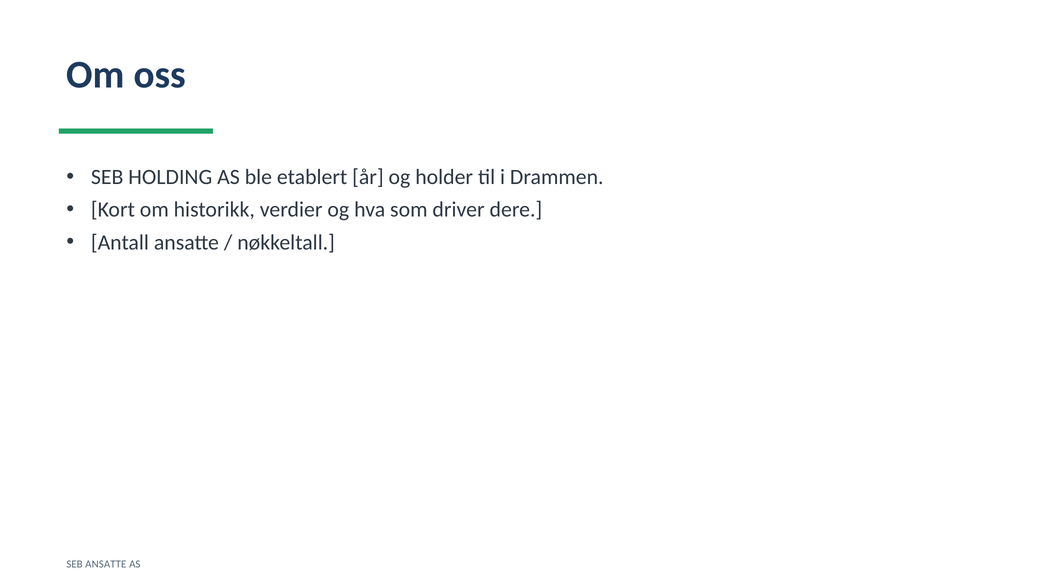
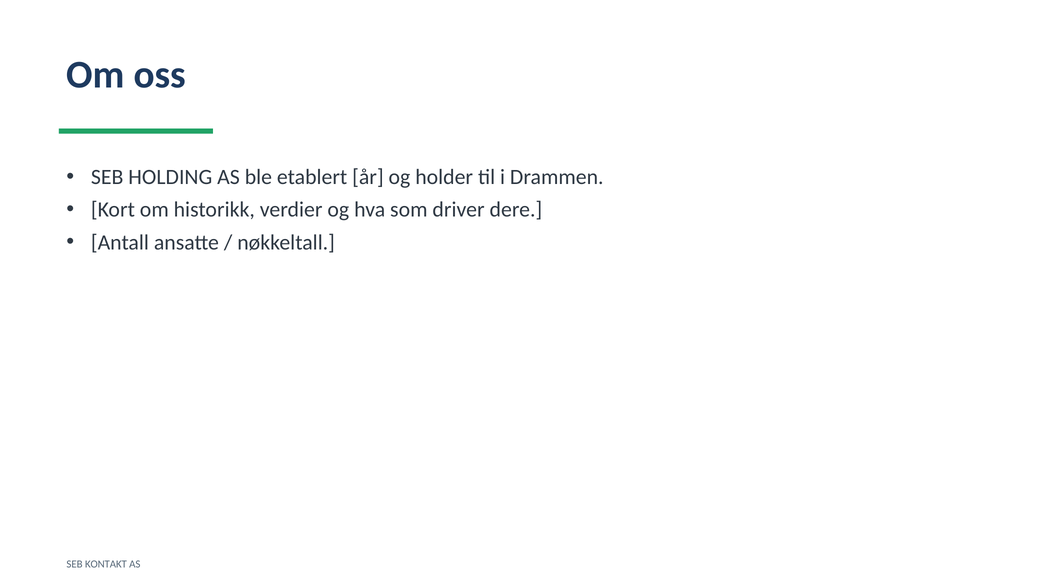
SEB ANSATTE: ANSATTE -> KONTAKT
